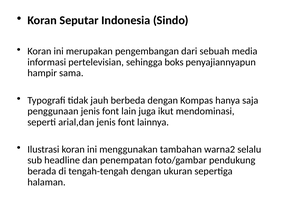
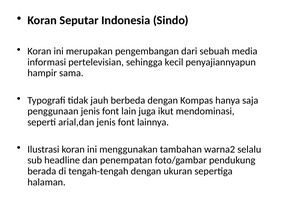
boks: boks -> kecil
